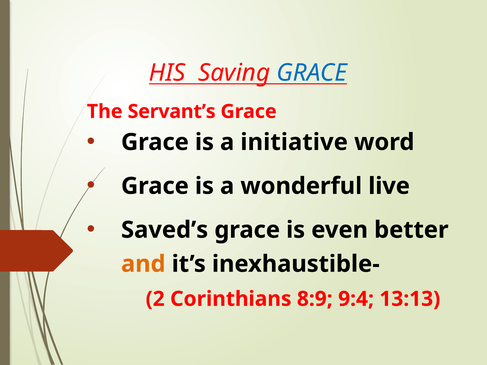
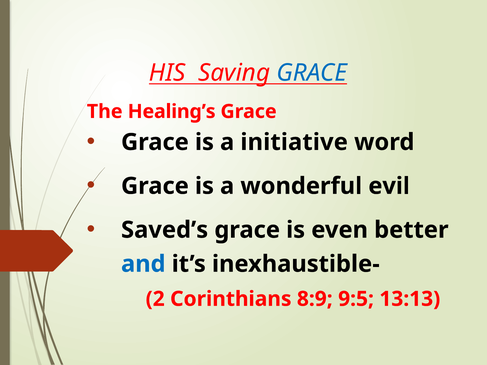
Servant’s: Servant’s -> Healing’s
live: live -> evil
and colour: orange -> blue
9:4: 9:4 -> 9:5
